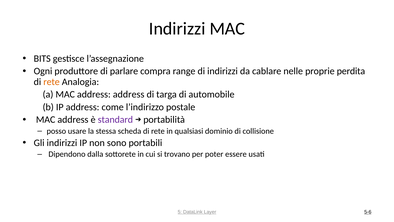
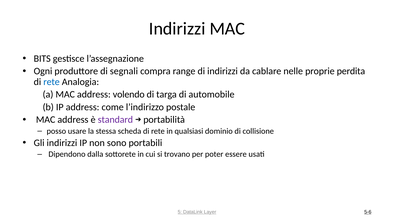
parlare: parlare -> segnali
rete at (52, 82) colour: orange -> blue
address address: address -> volendo
